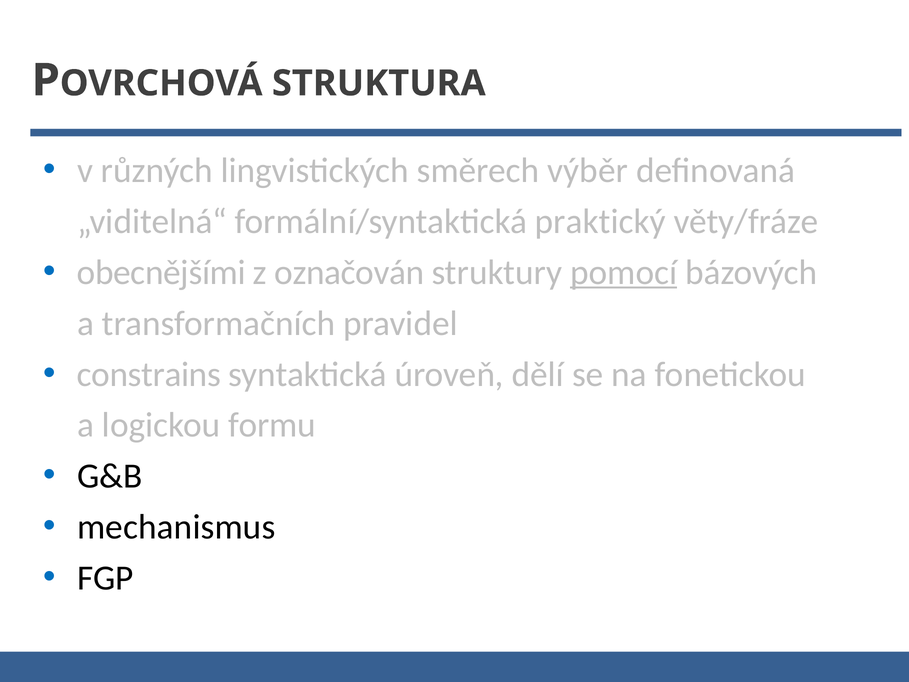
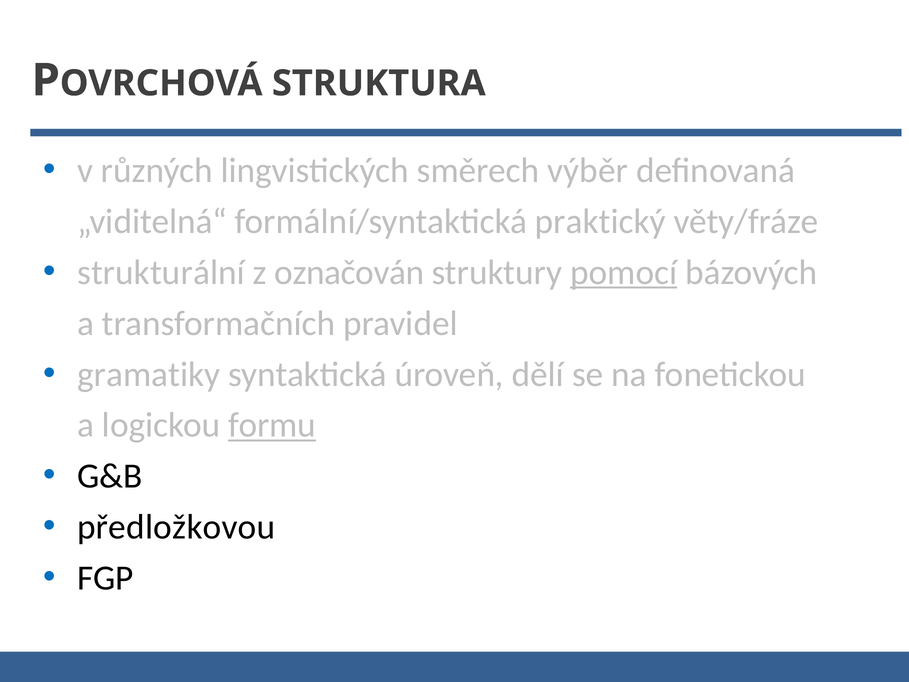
obecnějšími: obecnějšími -> strukturální
constrains: constrains -> gramatiky
formu underline: none -> present
mechanismus: mechanismus -> předložkovou
